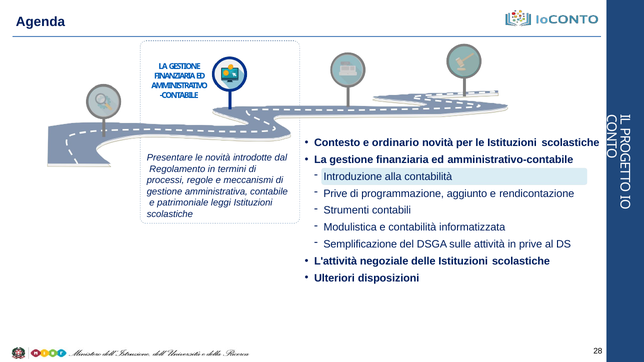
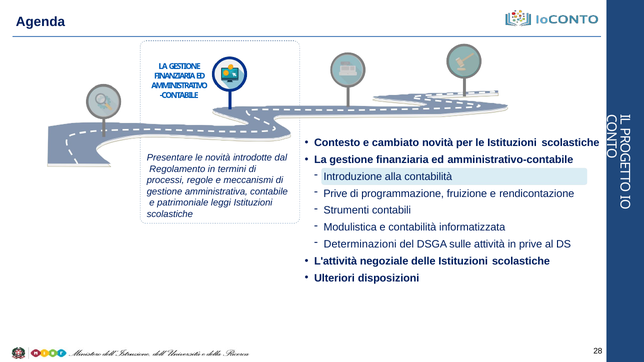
ordinario: ordinario -> cambiato
aggiunto: aggiunto -> fruizione
Semplificazione: Semplificazione -> Determinazioni
